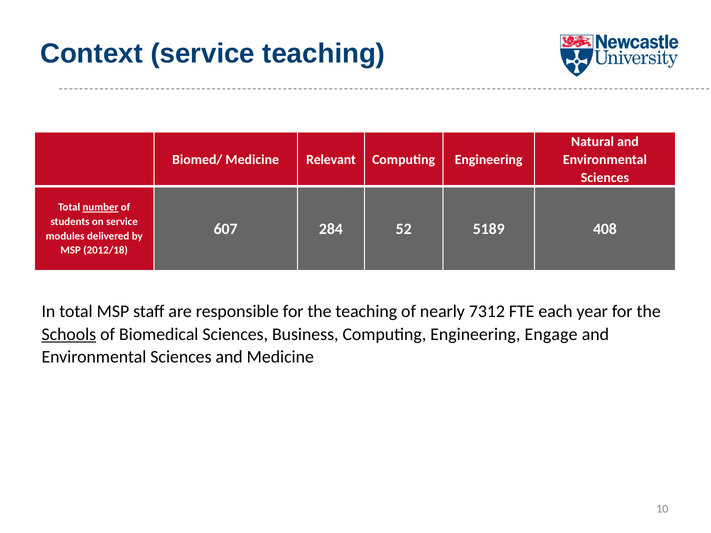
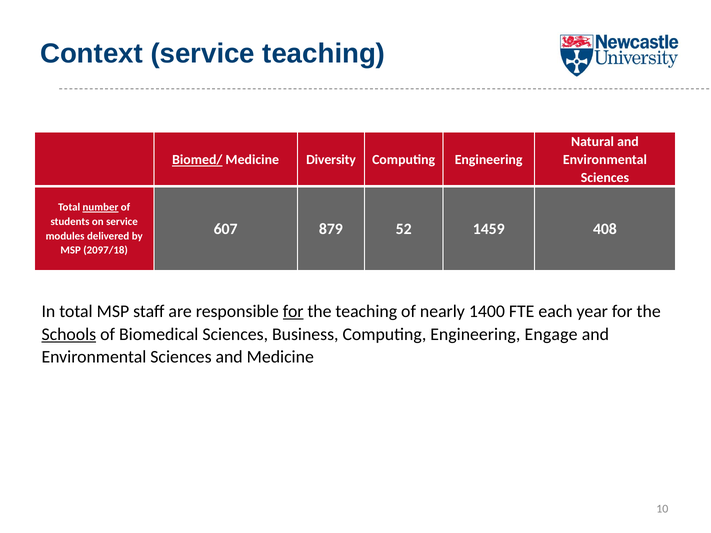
Biomed/ underline: none -> present
Relevant: Relevant -> Diversity
284: 284 -> 879
5189: 5189 -> 1459
2012/18: 2012/18 -> 2097/18
for at (293, 312) underline: none -> present
7312: 7312 -> 1400
